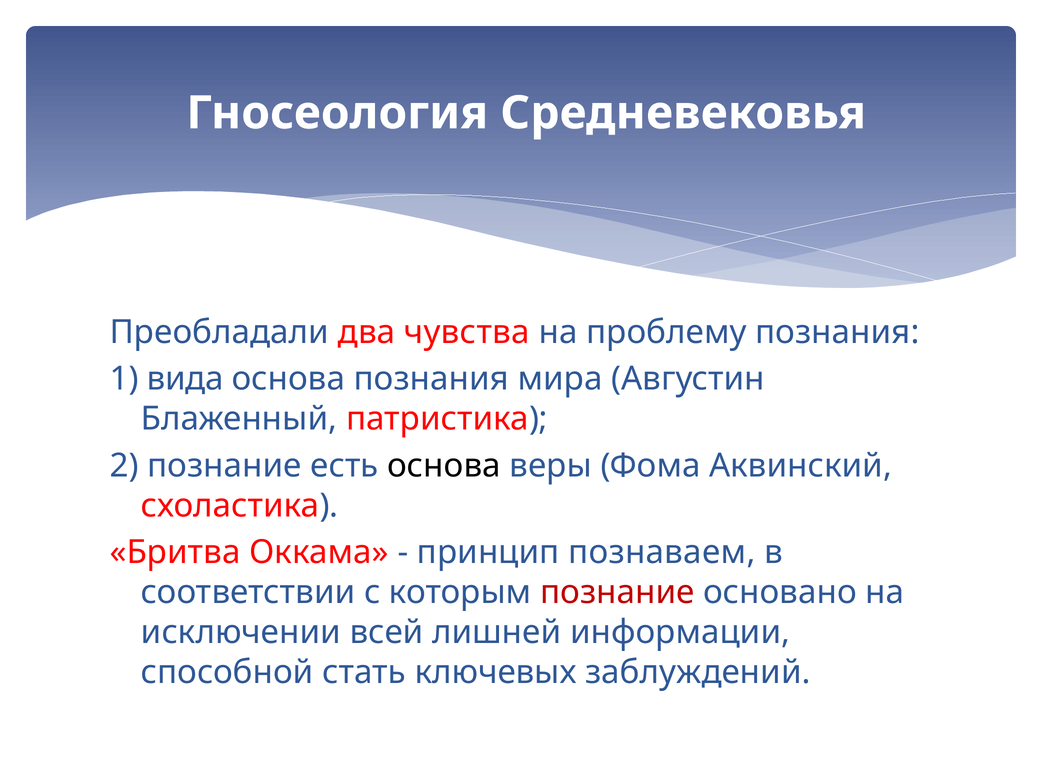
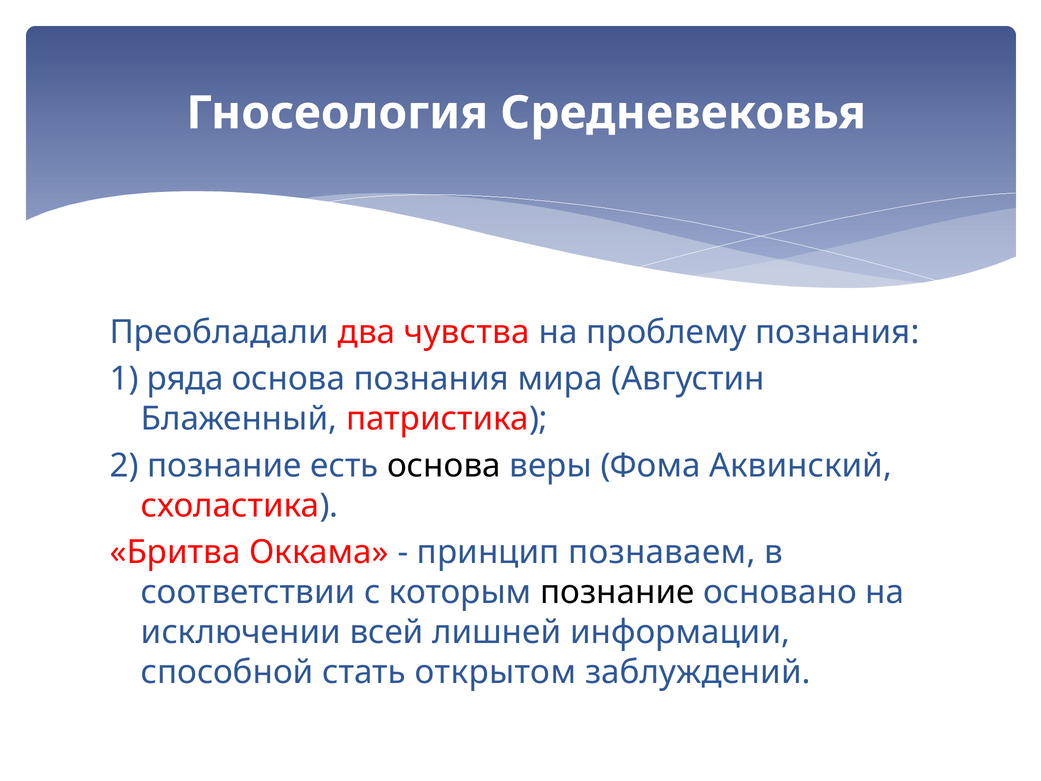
вида: вида -> ряда
познание at (617, 592) colour: red -> black
ключевых: ключевых -> открытом
